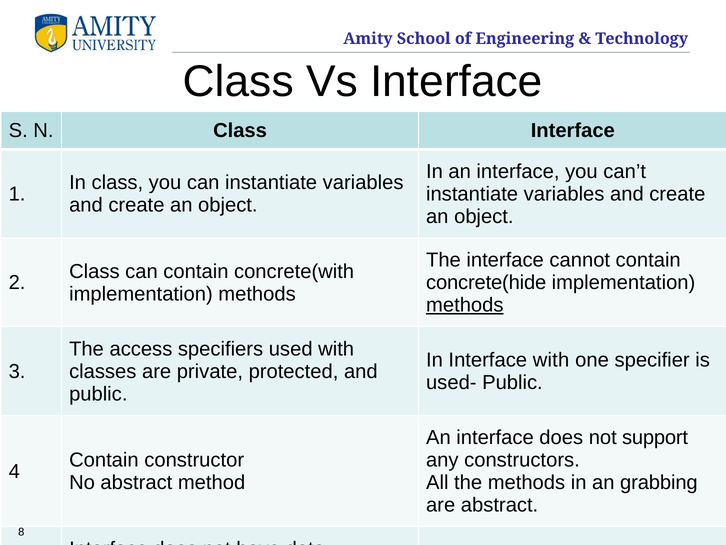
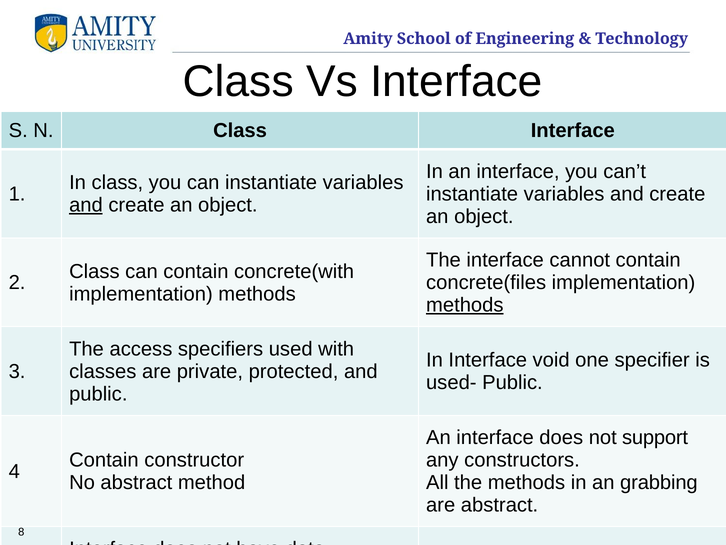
and at (86, 205) underline: none -> present
concrete(hide: concrete(hide -> concrete(files
Interface with: with -> void
